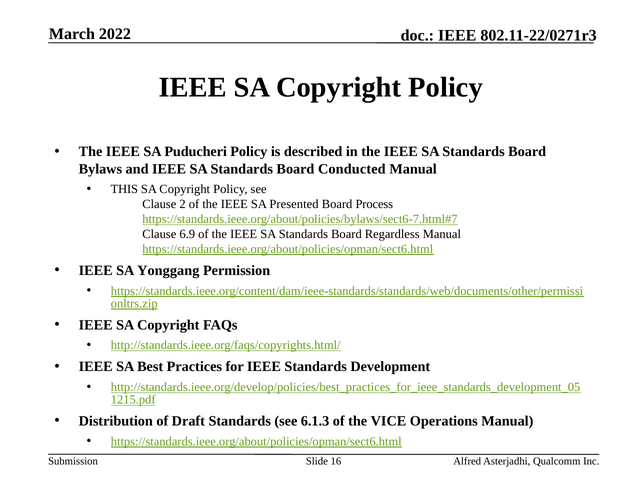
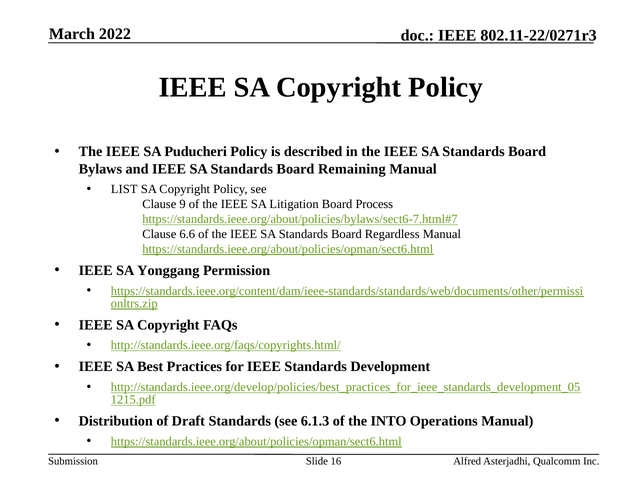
Conducted: Conducted -> Remaining
THIS: THIS -> LIST
2: 2 -> 9
Presented: Presented -> Litigation
6.9: 6.9 -> 6.6
VICE: VICE -> INTO
